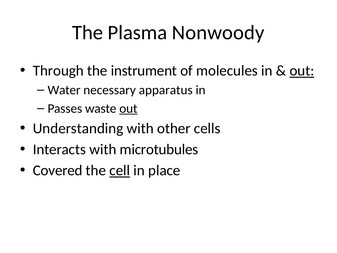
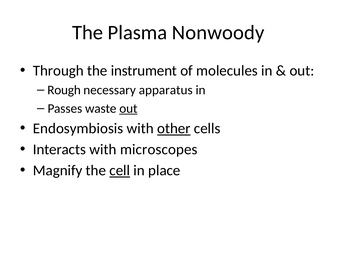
out at (302, 71) underline: present -> none
Water: Water -> Rough
Understanding: Understanding -> Endosymbiosis
other underline: none -> present
microtubules: microtubules -> microscopes
Covered: Covered -> Magnify
